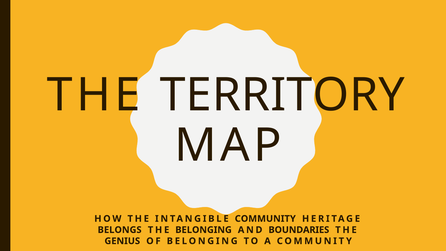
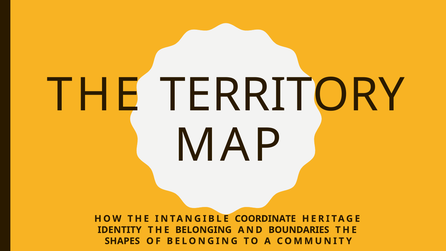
INTANGIBLE COMMUNITY: COMMUNITY -> COORDINATE
BELONGS: BELONGS -> IDENTITY
GENIUS: GENIUS -> SHAPES
